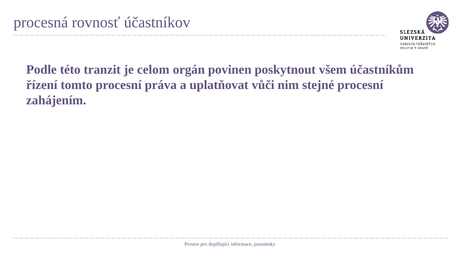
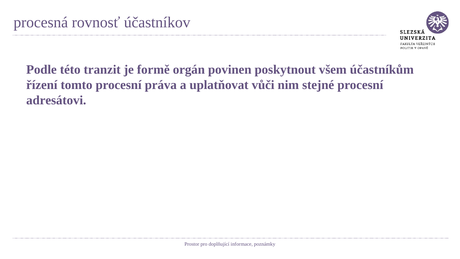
celom: celom -> formě
zahájením: zahájením -> adresátovi
